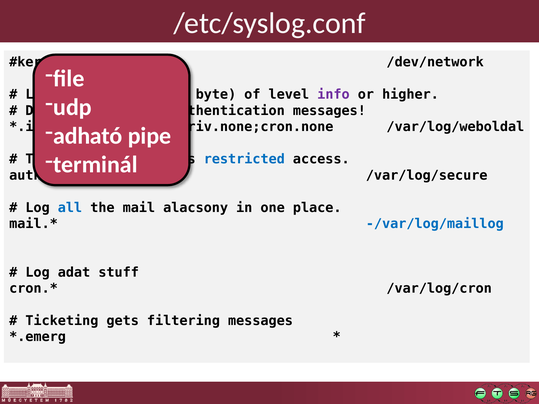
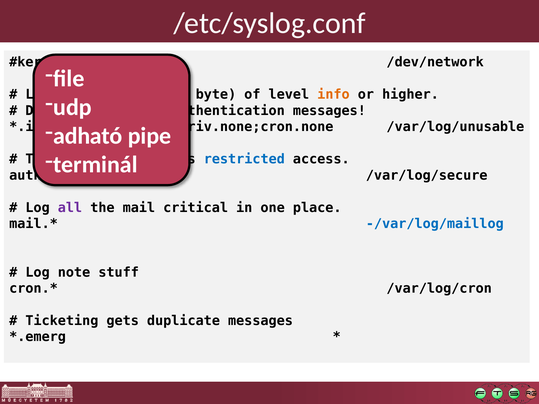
info colour: purple -> orange
/var/log/weboldal: /var/log/weboldal -> /var/log/unusable
all colour: blue -> purple
alacsony: alacsony -> critical
adat: adat -> note
filtering: filtering -> duplicate
